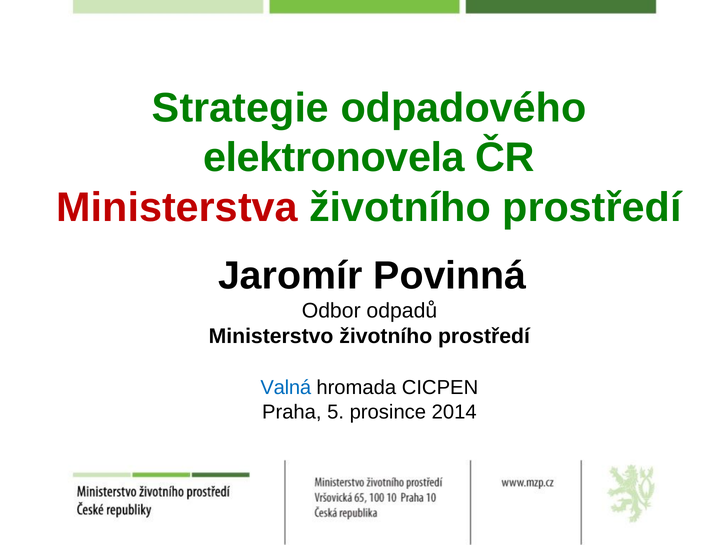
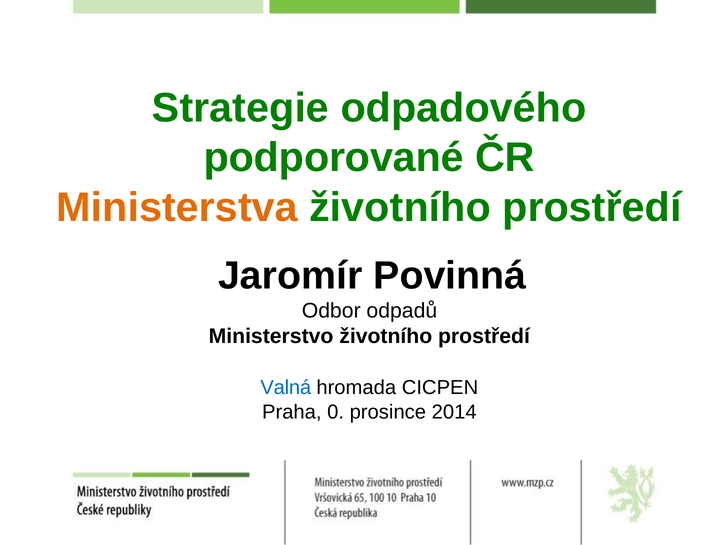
elektronovela: elektronovela -> podporované
Ministerstva colour: red -> orange
5: 5 -> 0
